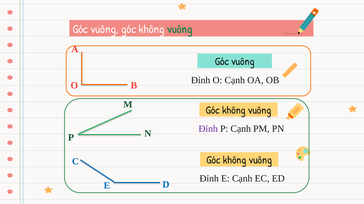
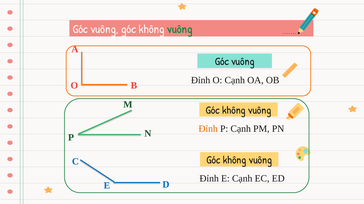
Đỉnh at (208, 129) colour: purple -> orange
